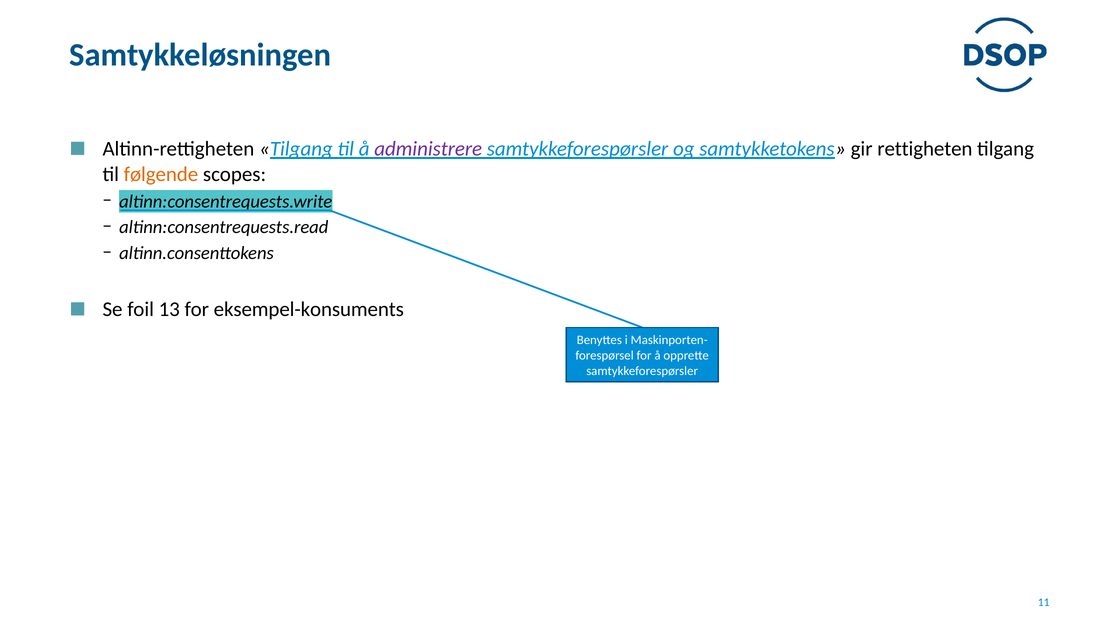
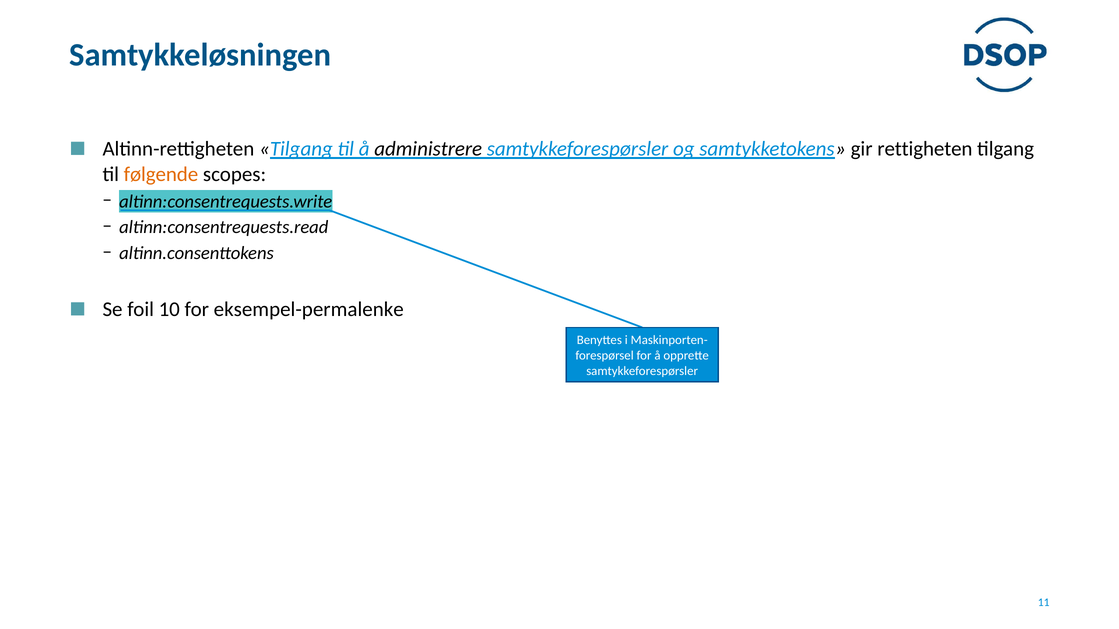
administrere colour: purple -> black
13: 13 -> 10
eksempel-konsuments: eksempel-konsuments -> eksempel-permalenke
